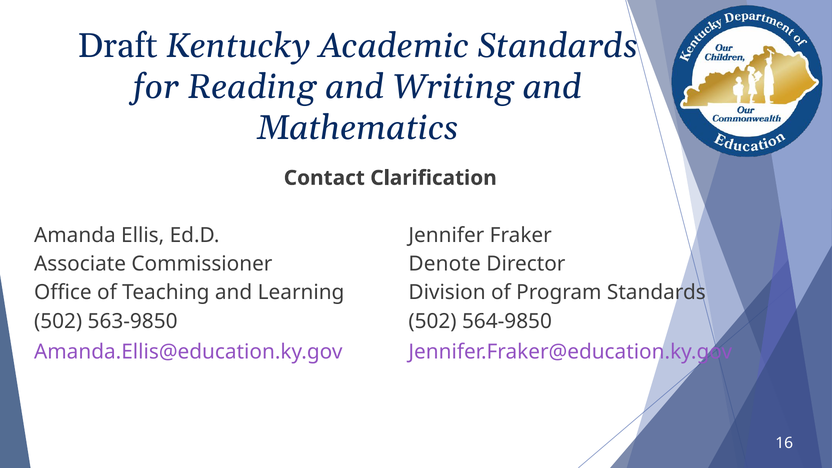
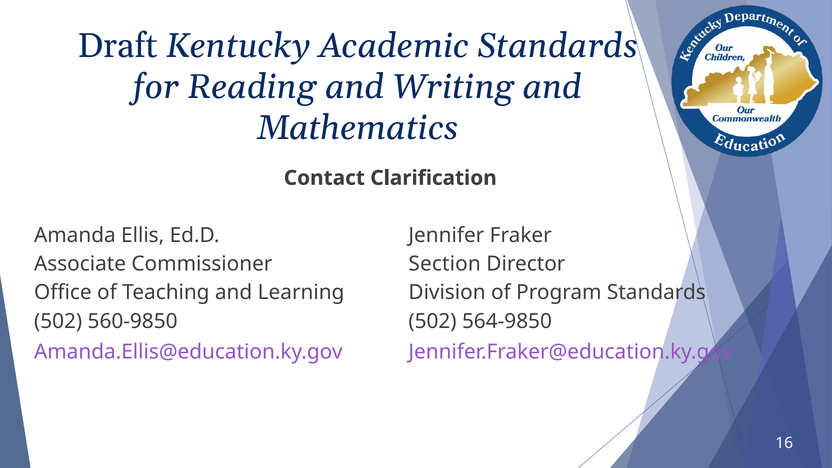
Denote: Denote -> Section
563-9850: 563-9850 -> 560-9850
